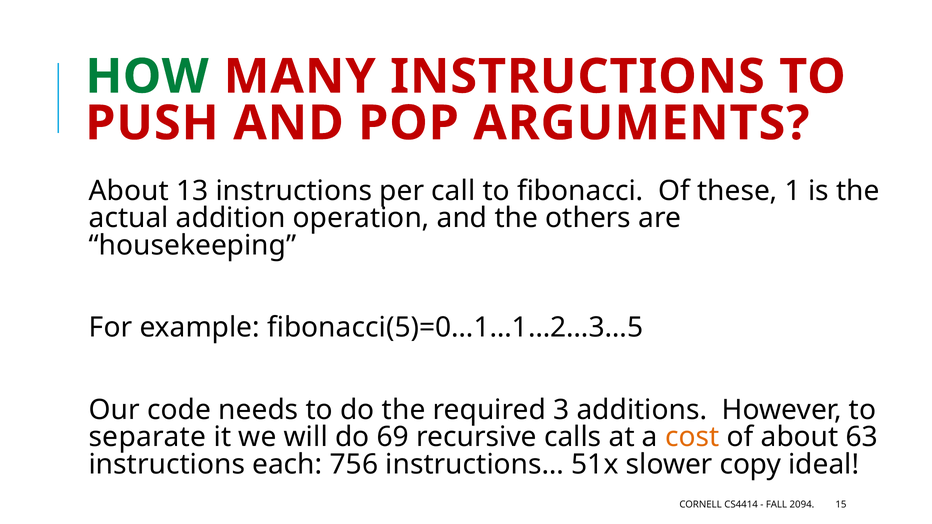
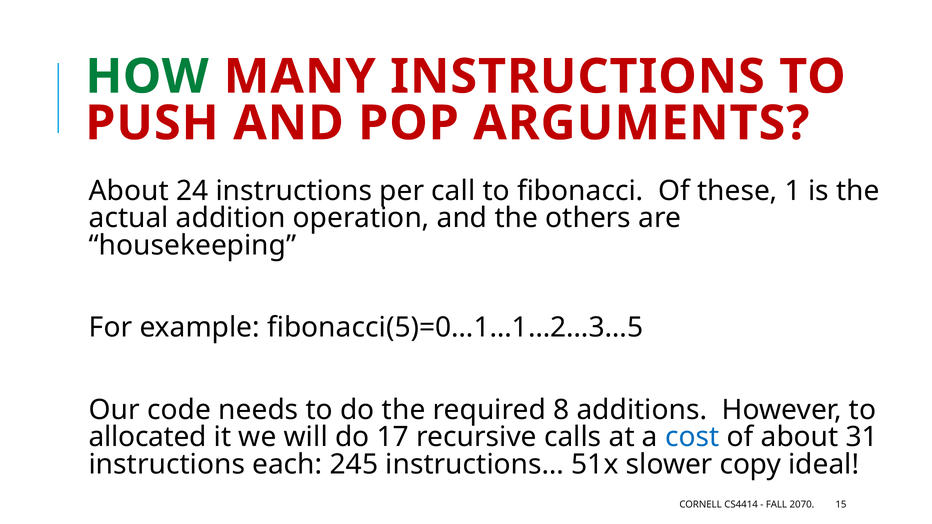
13: 13 -> 24
3: 3 -> 8
separate: separate -> allocated
69: 69 -> 17
cost colour: orange -> blue
63: 63 -> 31
756: 756 -> 245
2094: 2094 -> 2070
